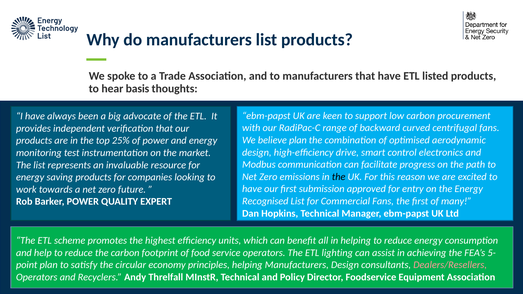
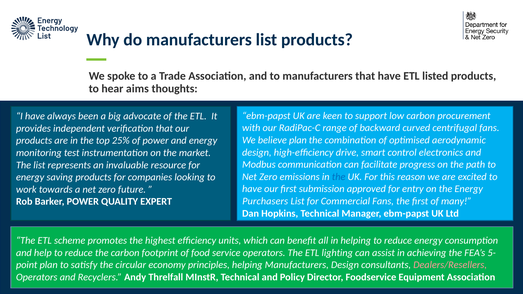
basis: basis -> aims
the at (339, 177) colour: black -> blue
Recognised: Recognised -> Purchasers
